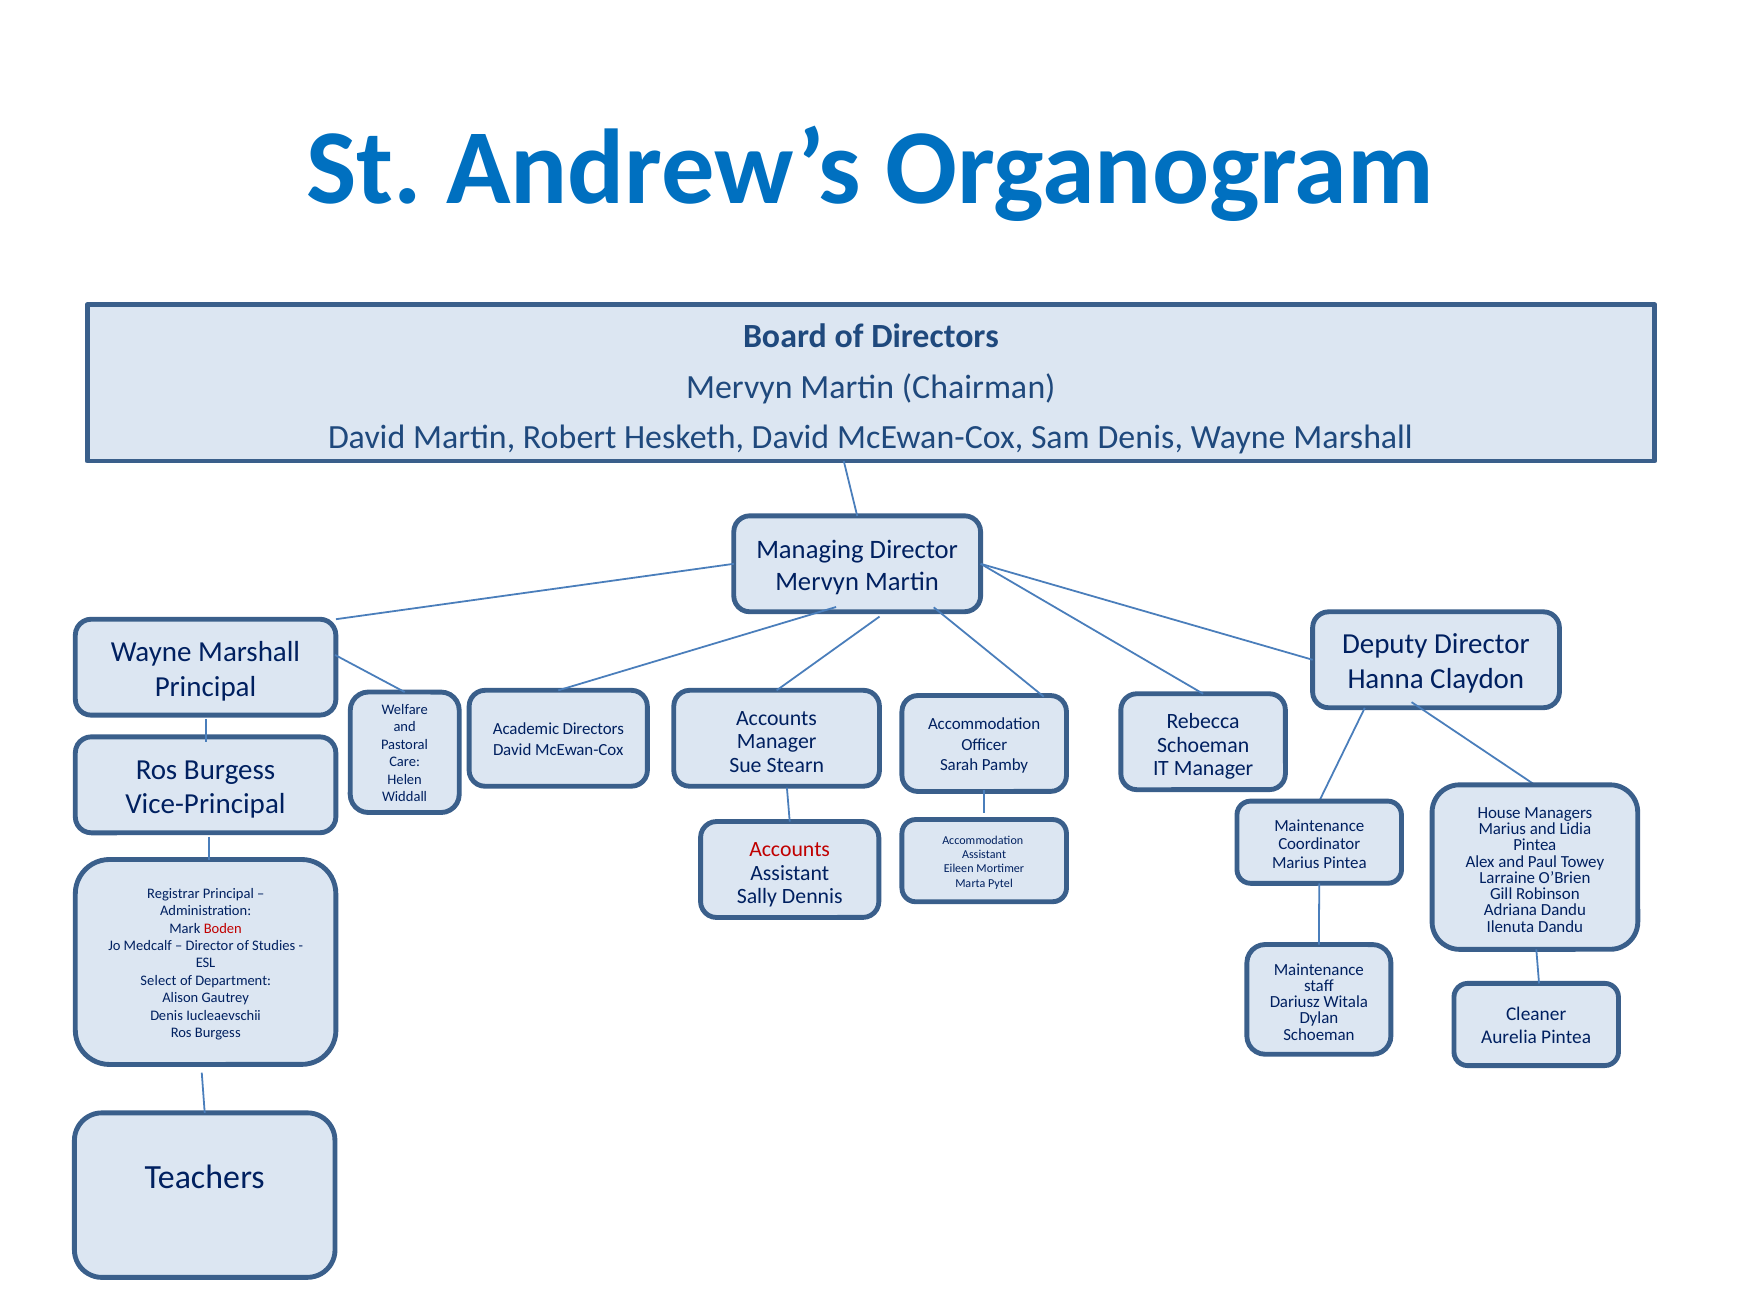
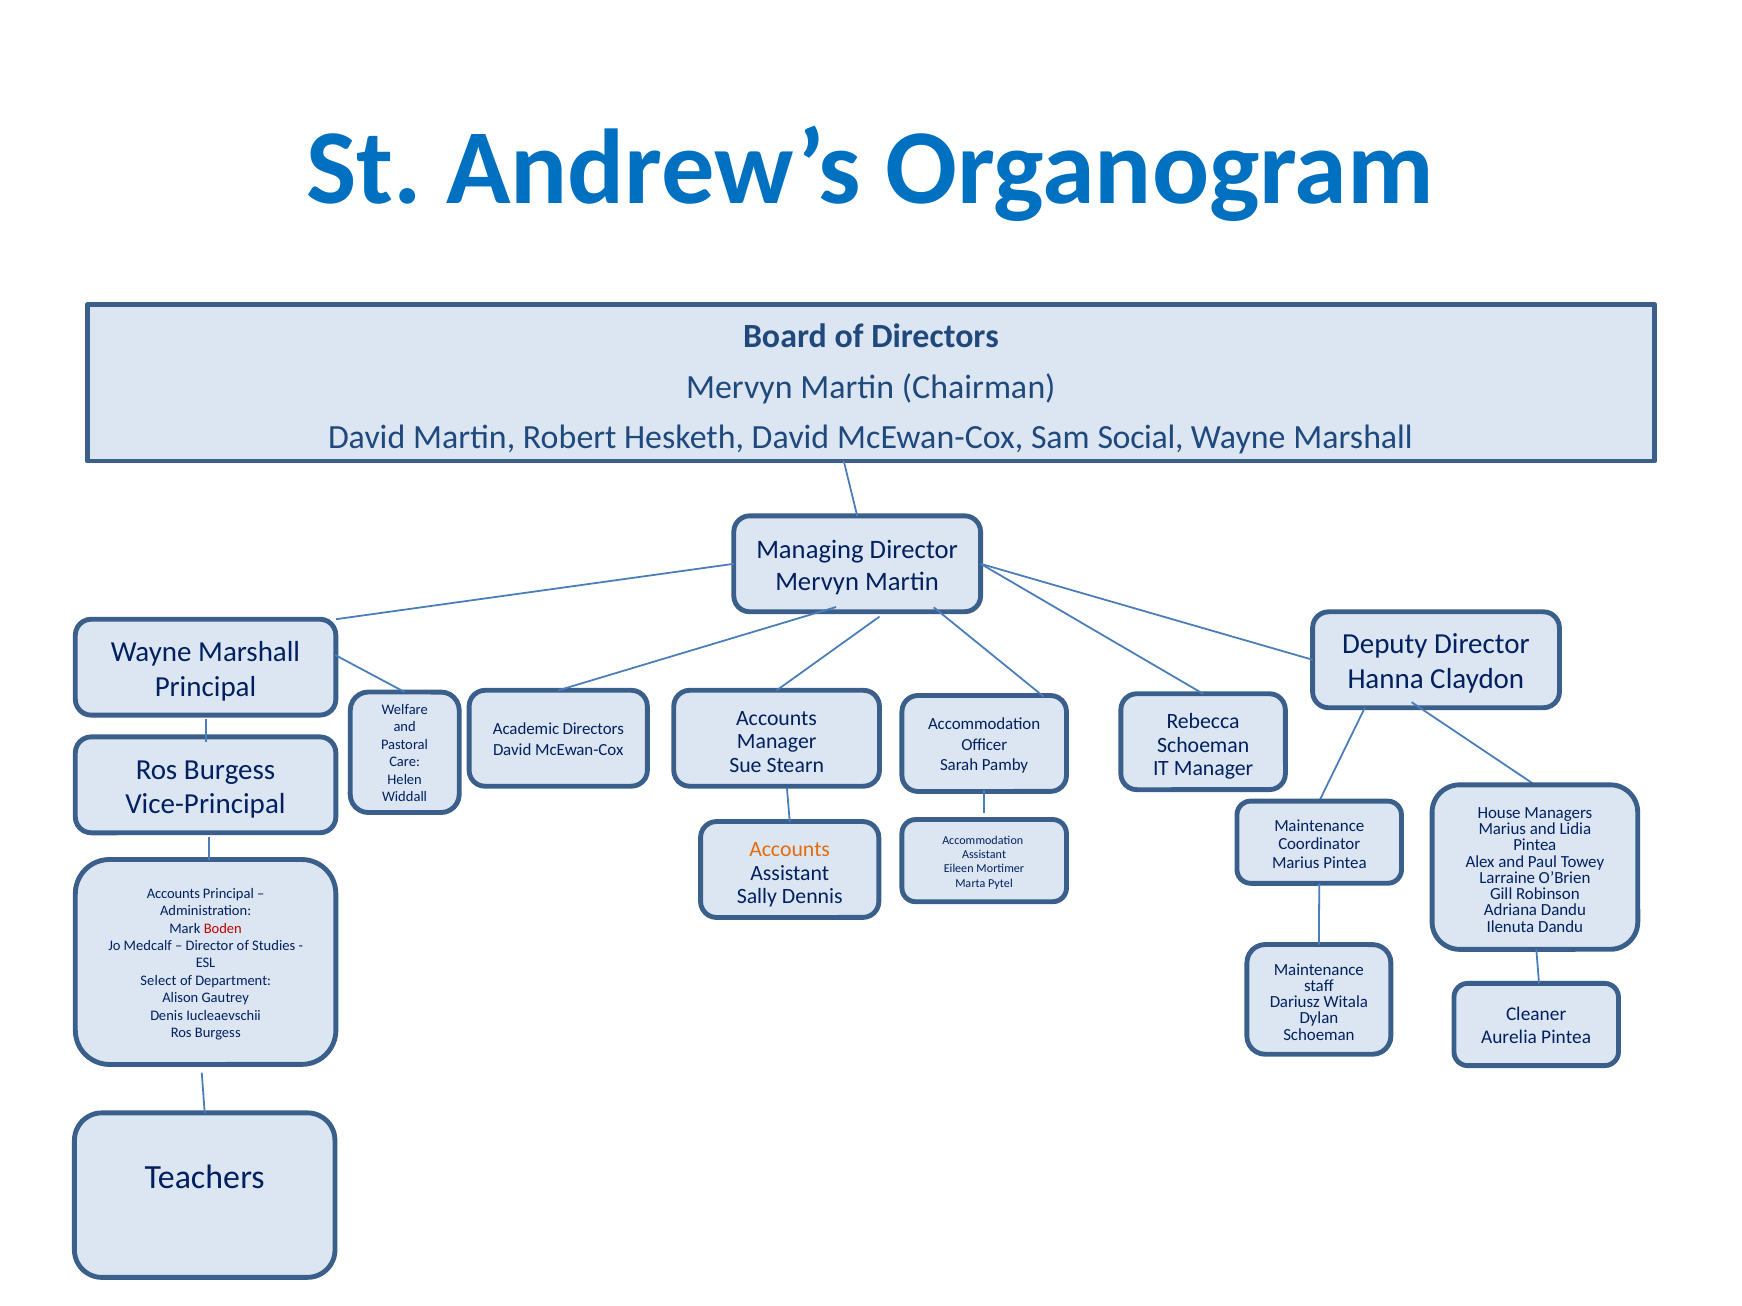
Sam Denis: Denis -> Social
Accounts at (790, 850) colour: red -> orange
Registrar at (173, 894): Registrar -> Accounts
